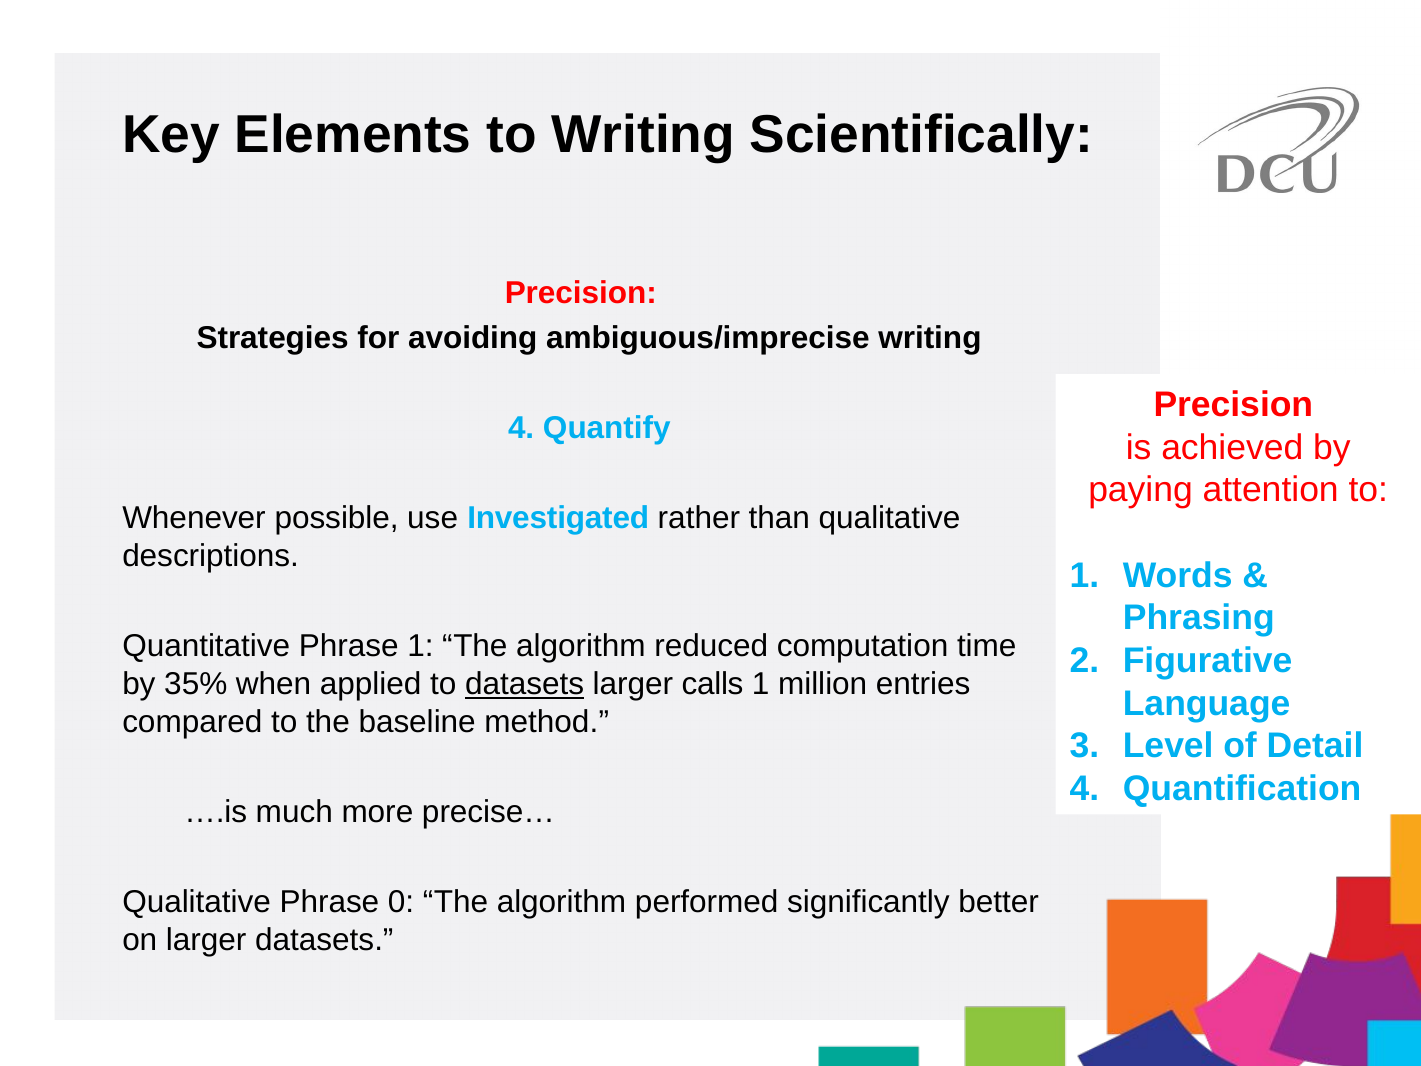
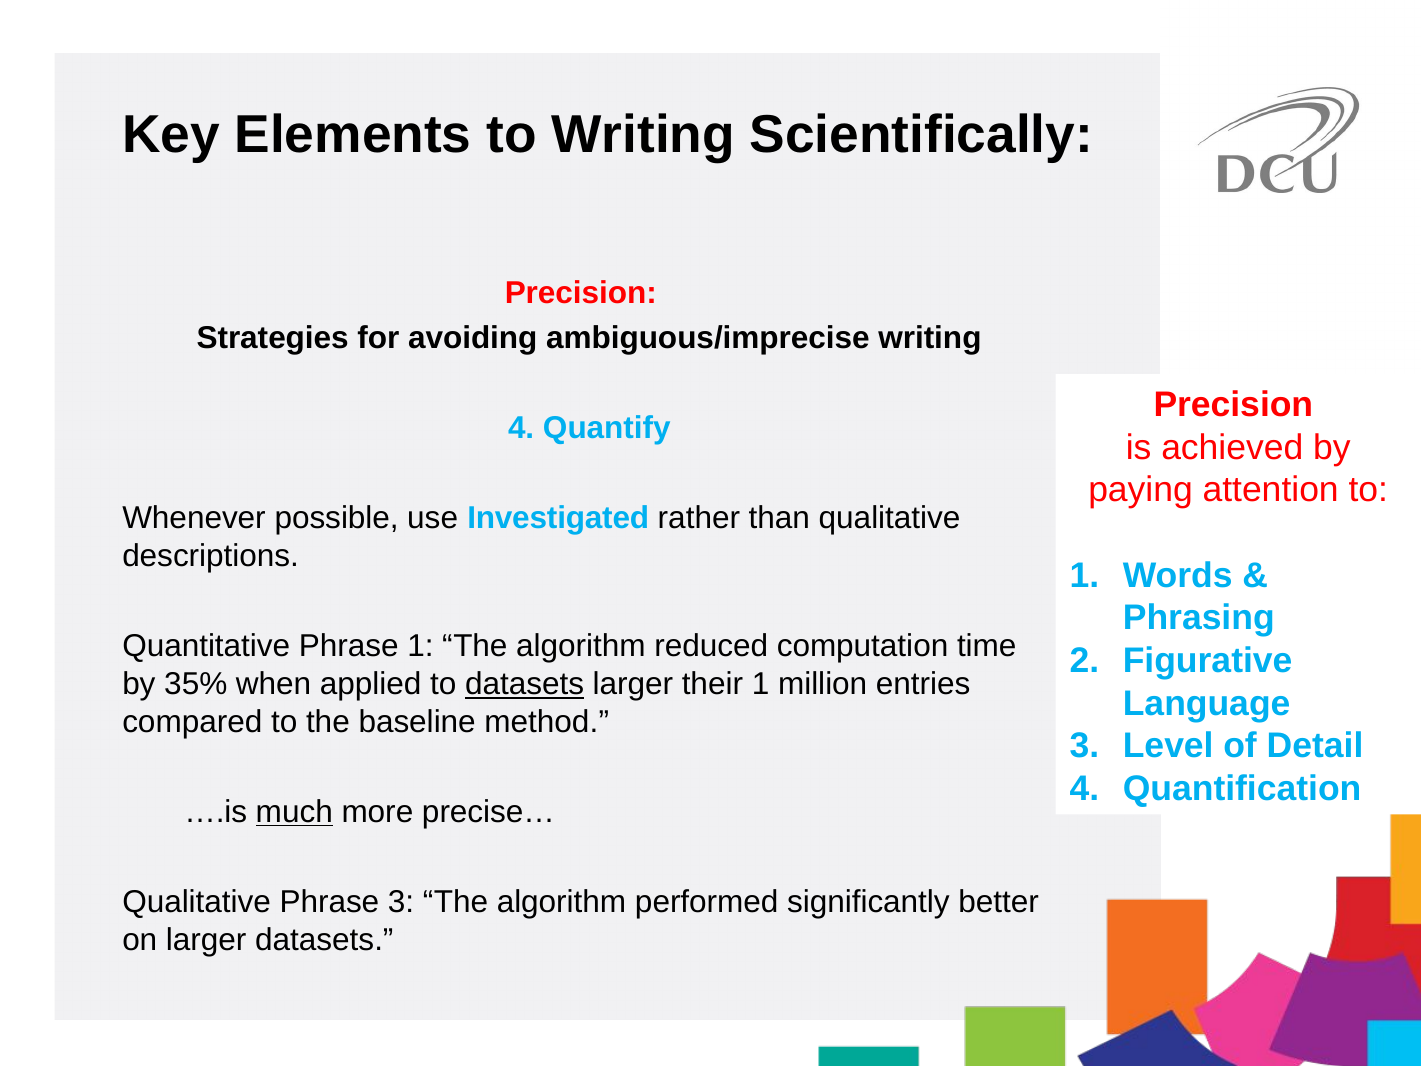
calls: calls -> their
much underline: none -> present
Phrase 0: 0 -> 3
